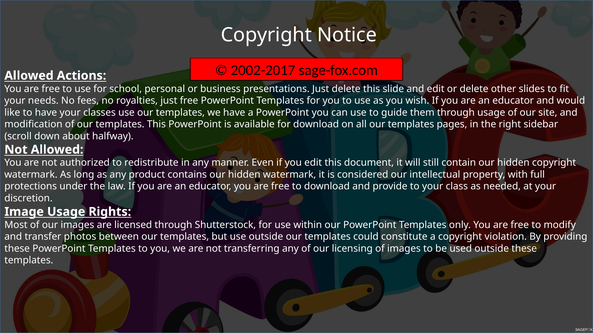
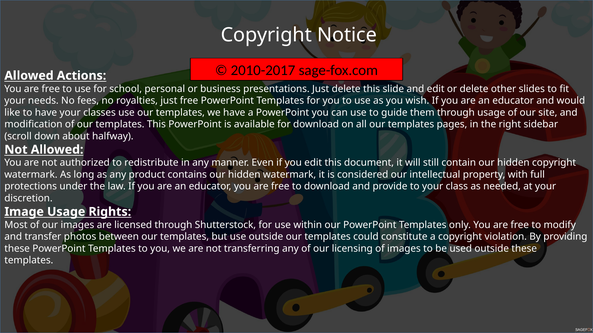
2002-2017: 2002-2017 -> 2010-2017
